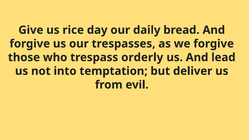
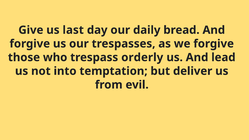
rice: rice -> last
